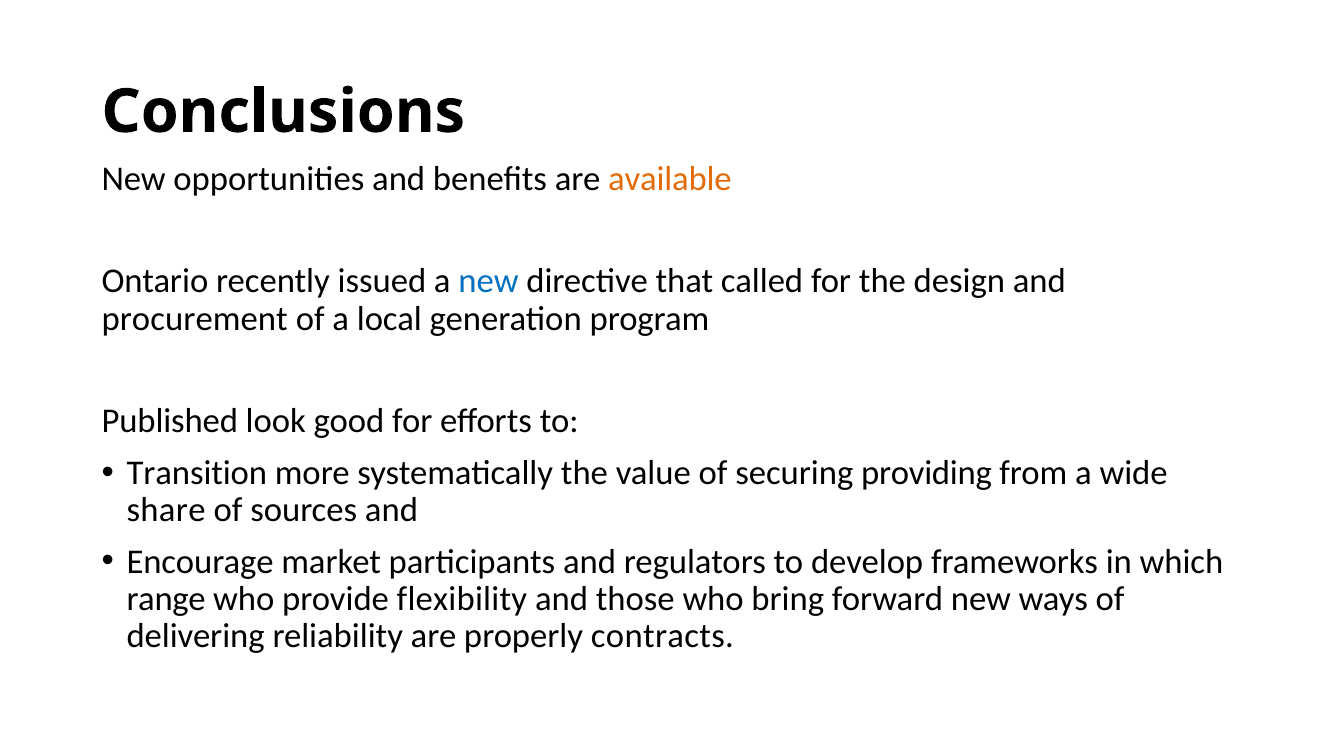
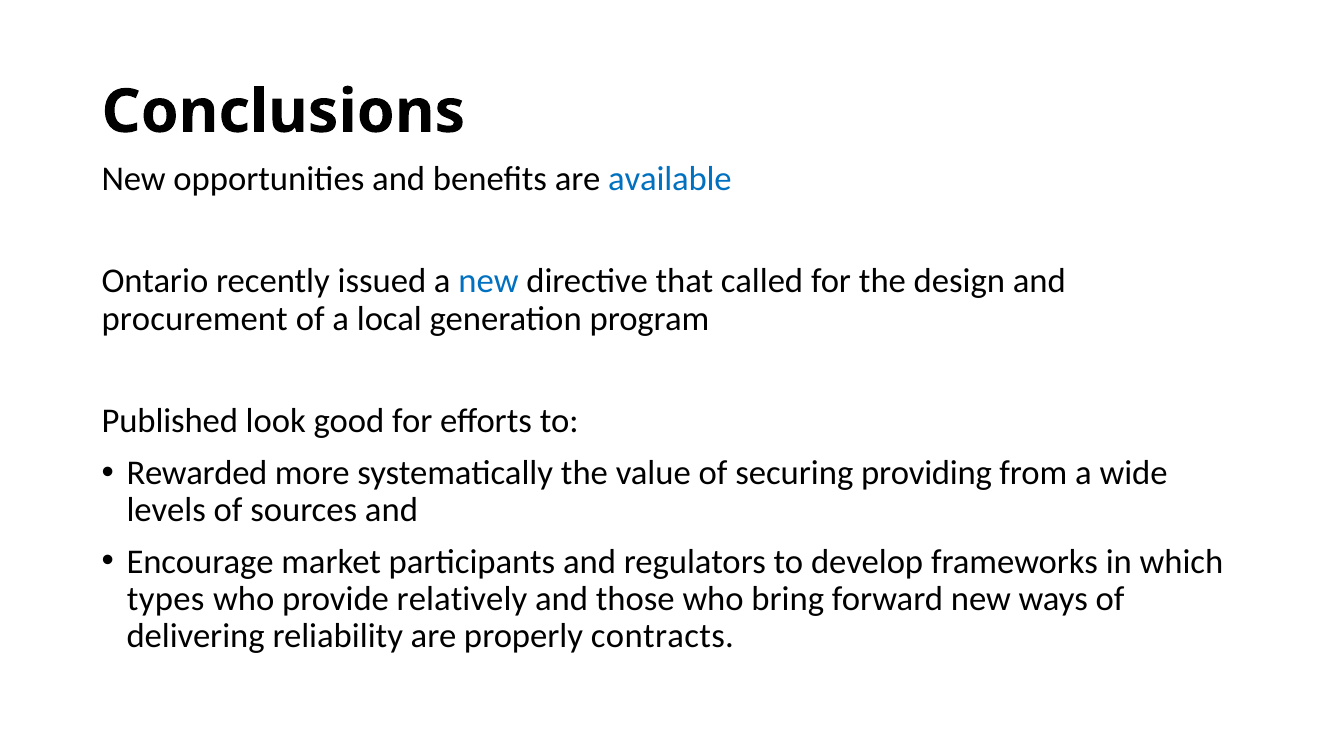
available colour: orange -> blue
Transition: Transition -> Rewarded
share: share -> levels
range: range -> types
flexibility: flexibility -> relatively
